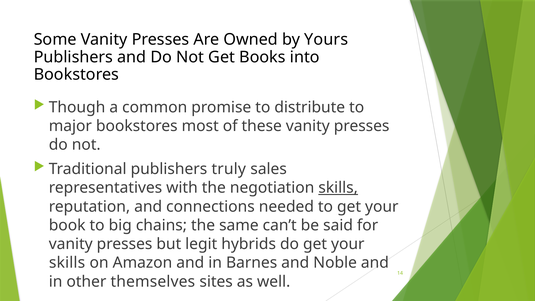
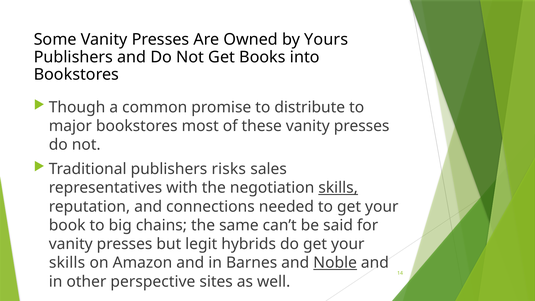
truly: truly -> risks
Noble underline: none -> present
themselves: themselves -> perspective
